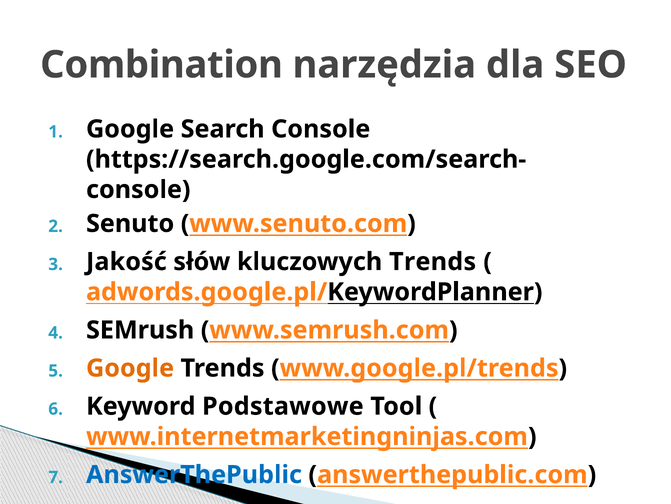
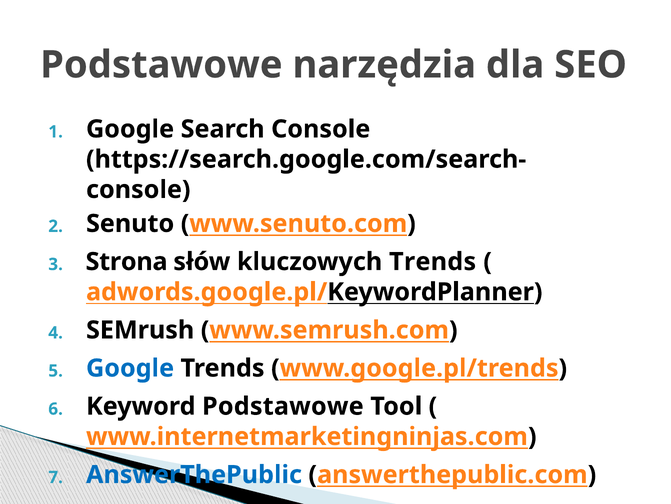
Combination at (162, 65): Combination -> Podstawowe
Jakość: Jakość -> Strona
Google at (130, 368) colour: orange -> blue
